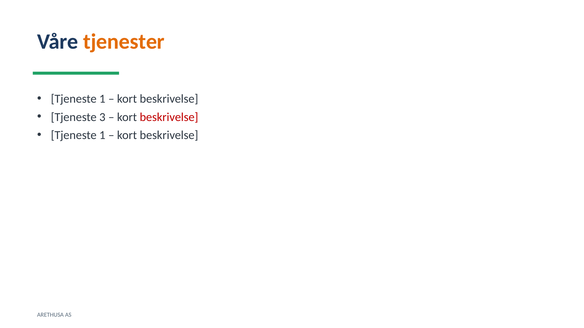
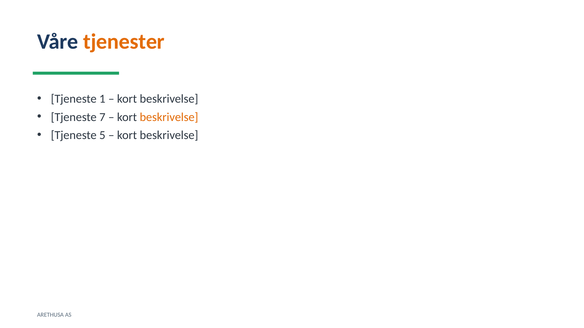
3: 3 -> 7
beskrivelse at (169, 117) colour: red -> orange
1 at (102, 135): 1 -> 5
